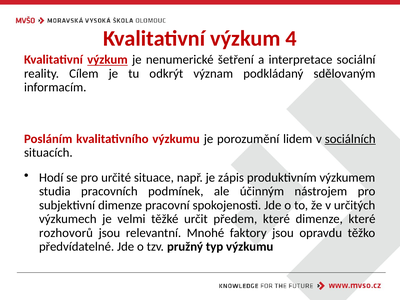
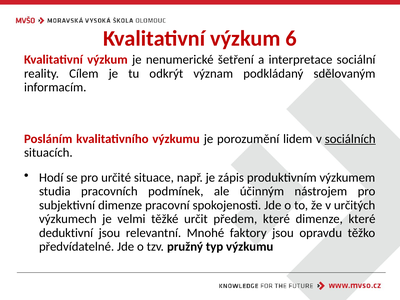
4: 4 -> 6
výzkum at (107, 60) underline: present -> none
rozhovorů: rozhovorů -> deduktivní
